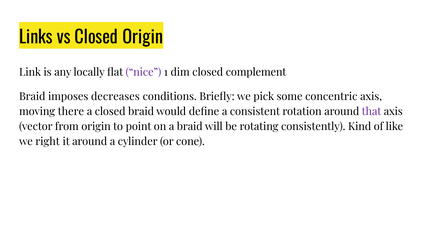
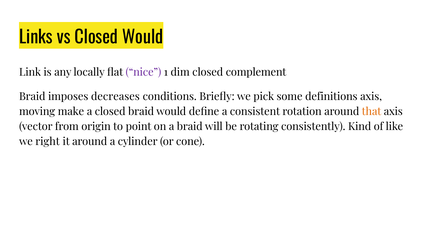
Closed Origin: Origin -> Would
concentric: concentric -> definitions
there: there -> make
that colour: purple -> orange
